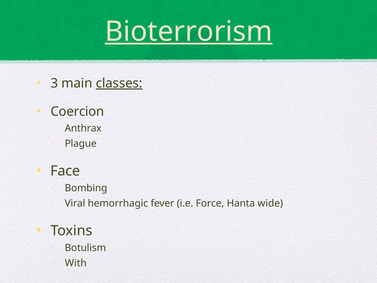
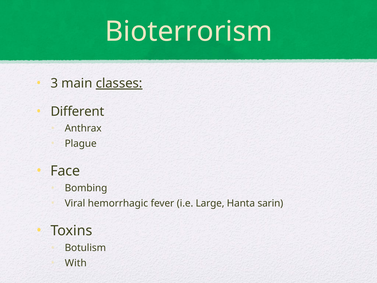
Bioterrorism underline: present -> none
Coercion: Coercion -> Different
Force: Force -> Large
wide: wide -> sarin
